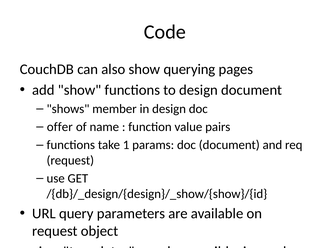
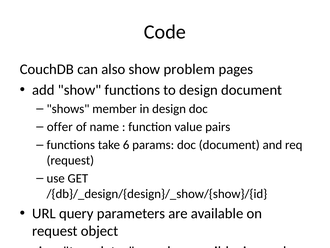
querying: querying -> problem
1: 1 -> 6
